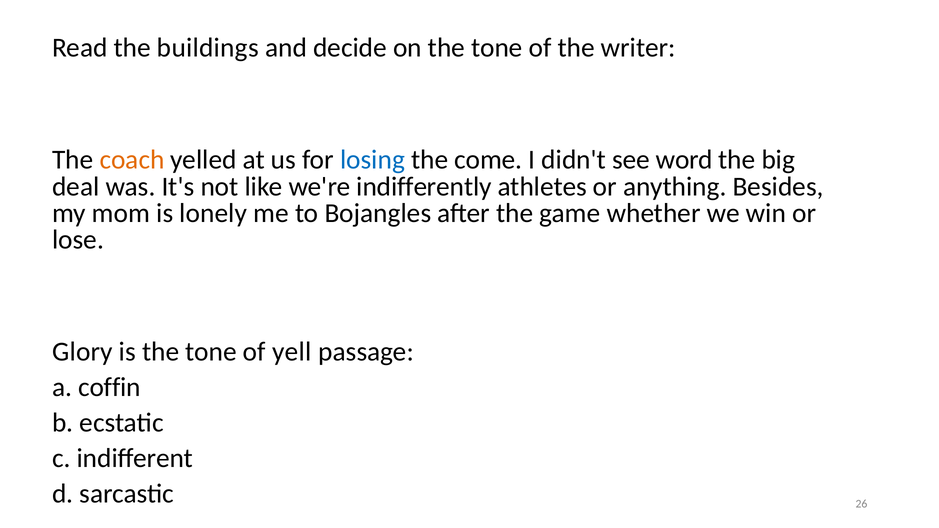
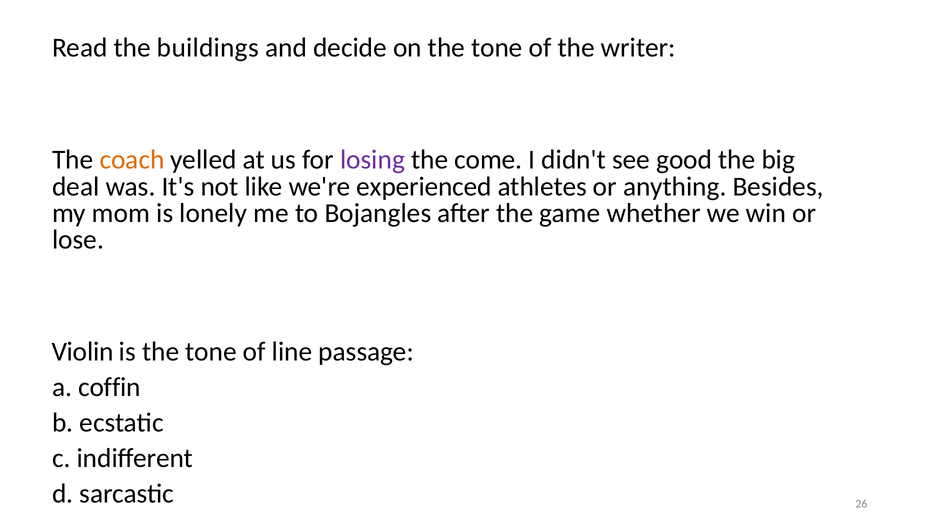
losing colour: blue -> purple
word: word -> good
indifferently: indifferently -> experienced
Glory: Glory -> Violin
yell: yell -> line
